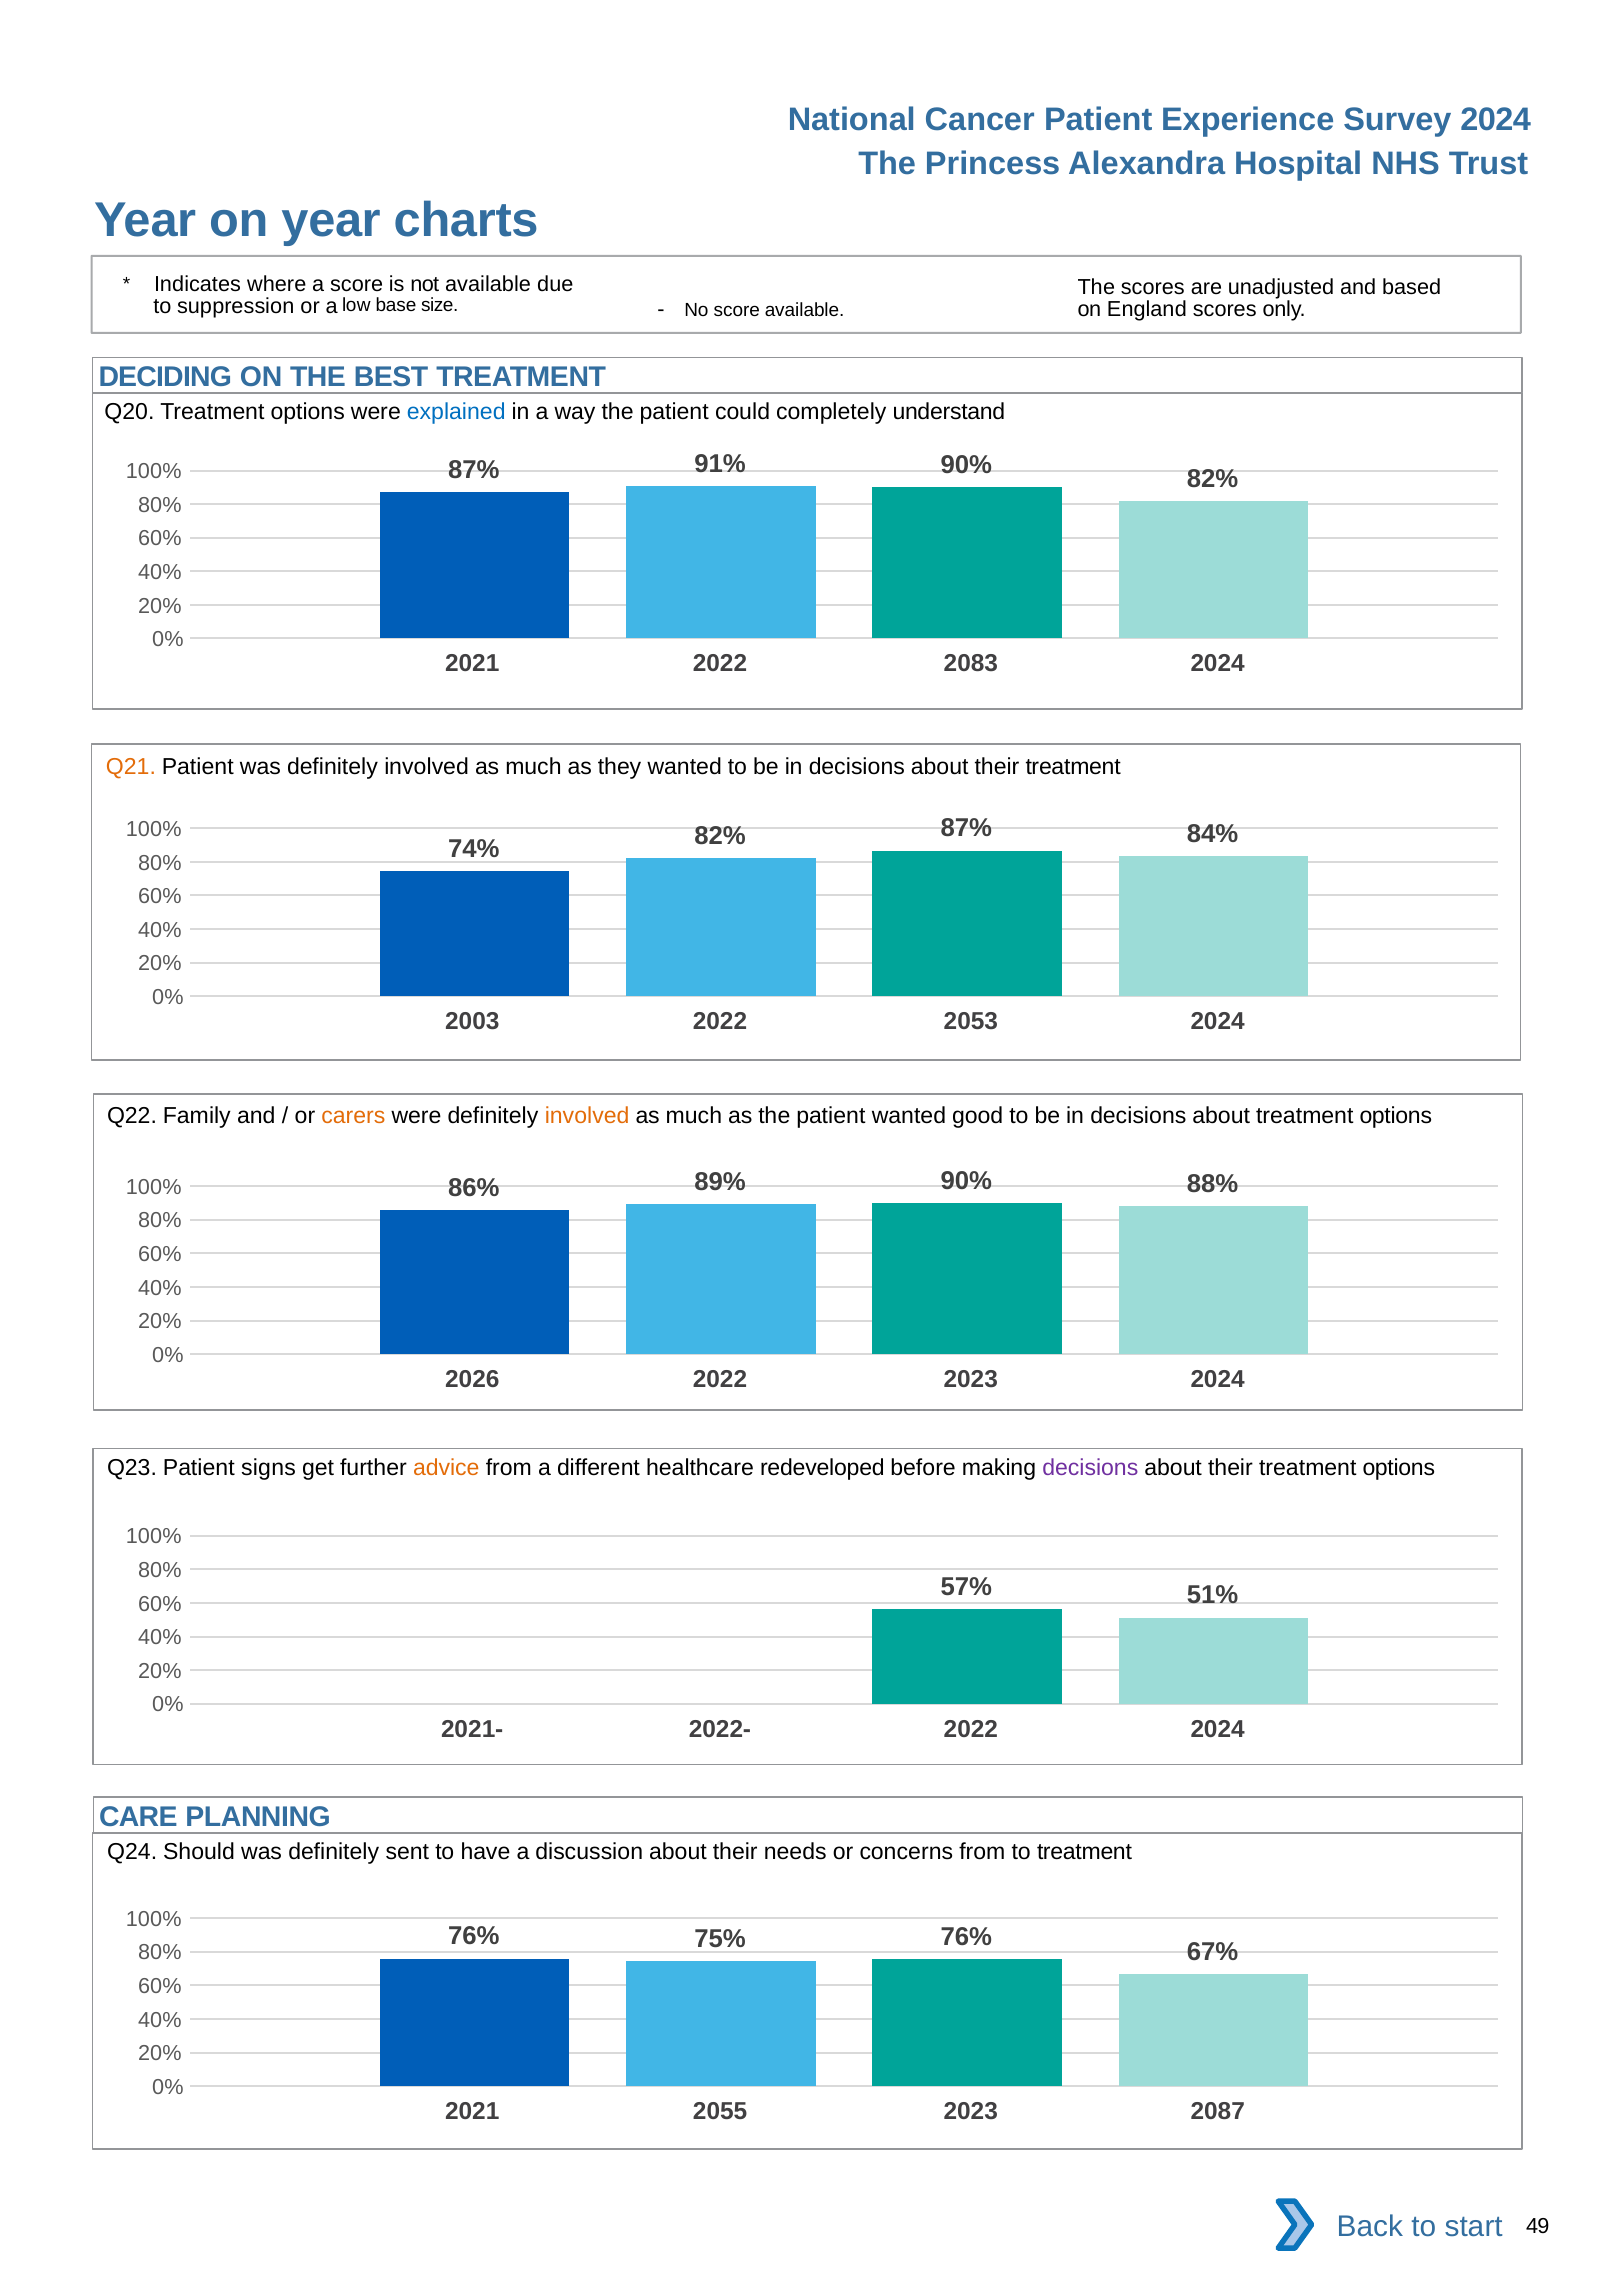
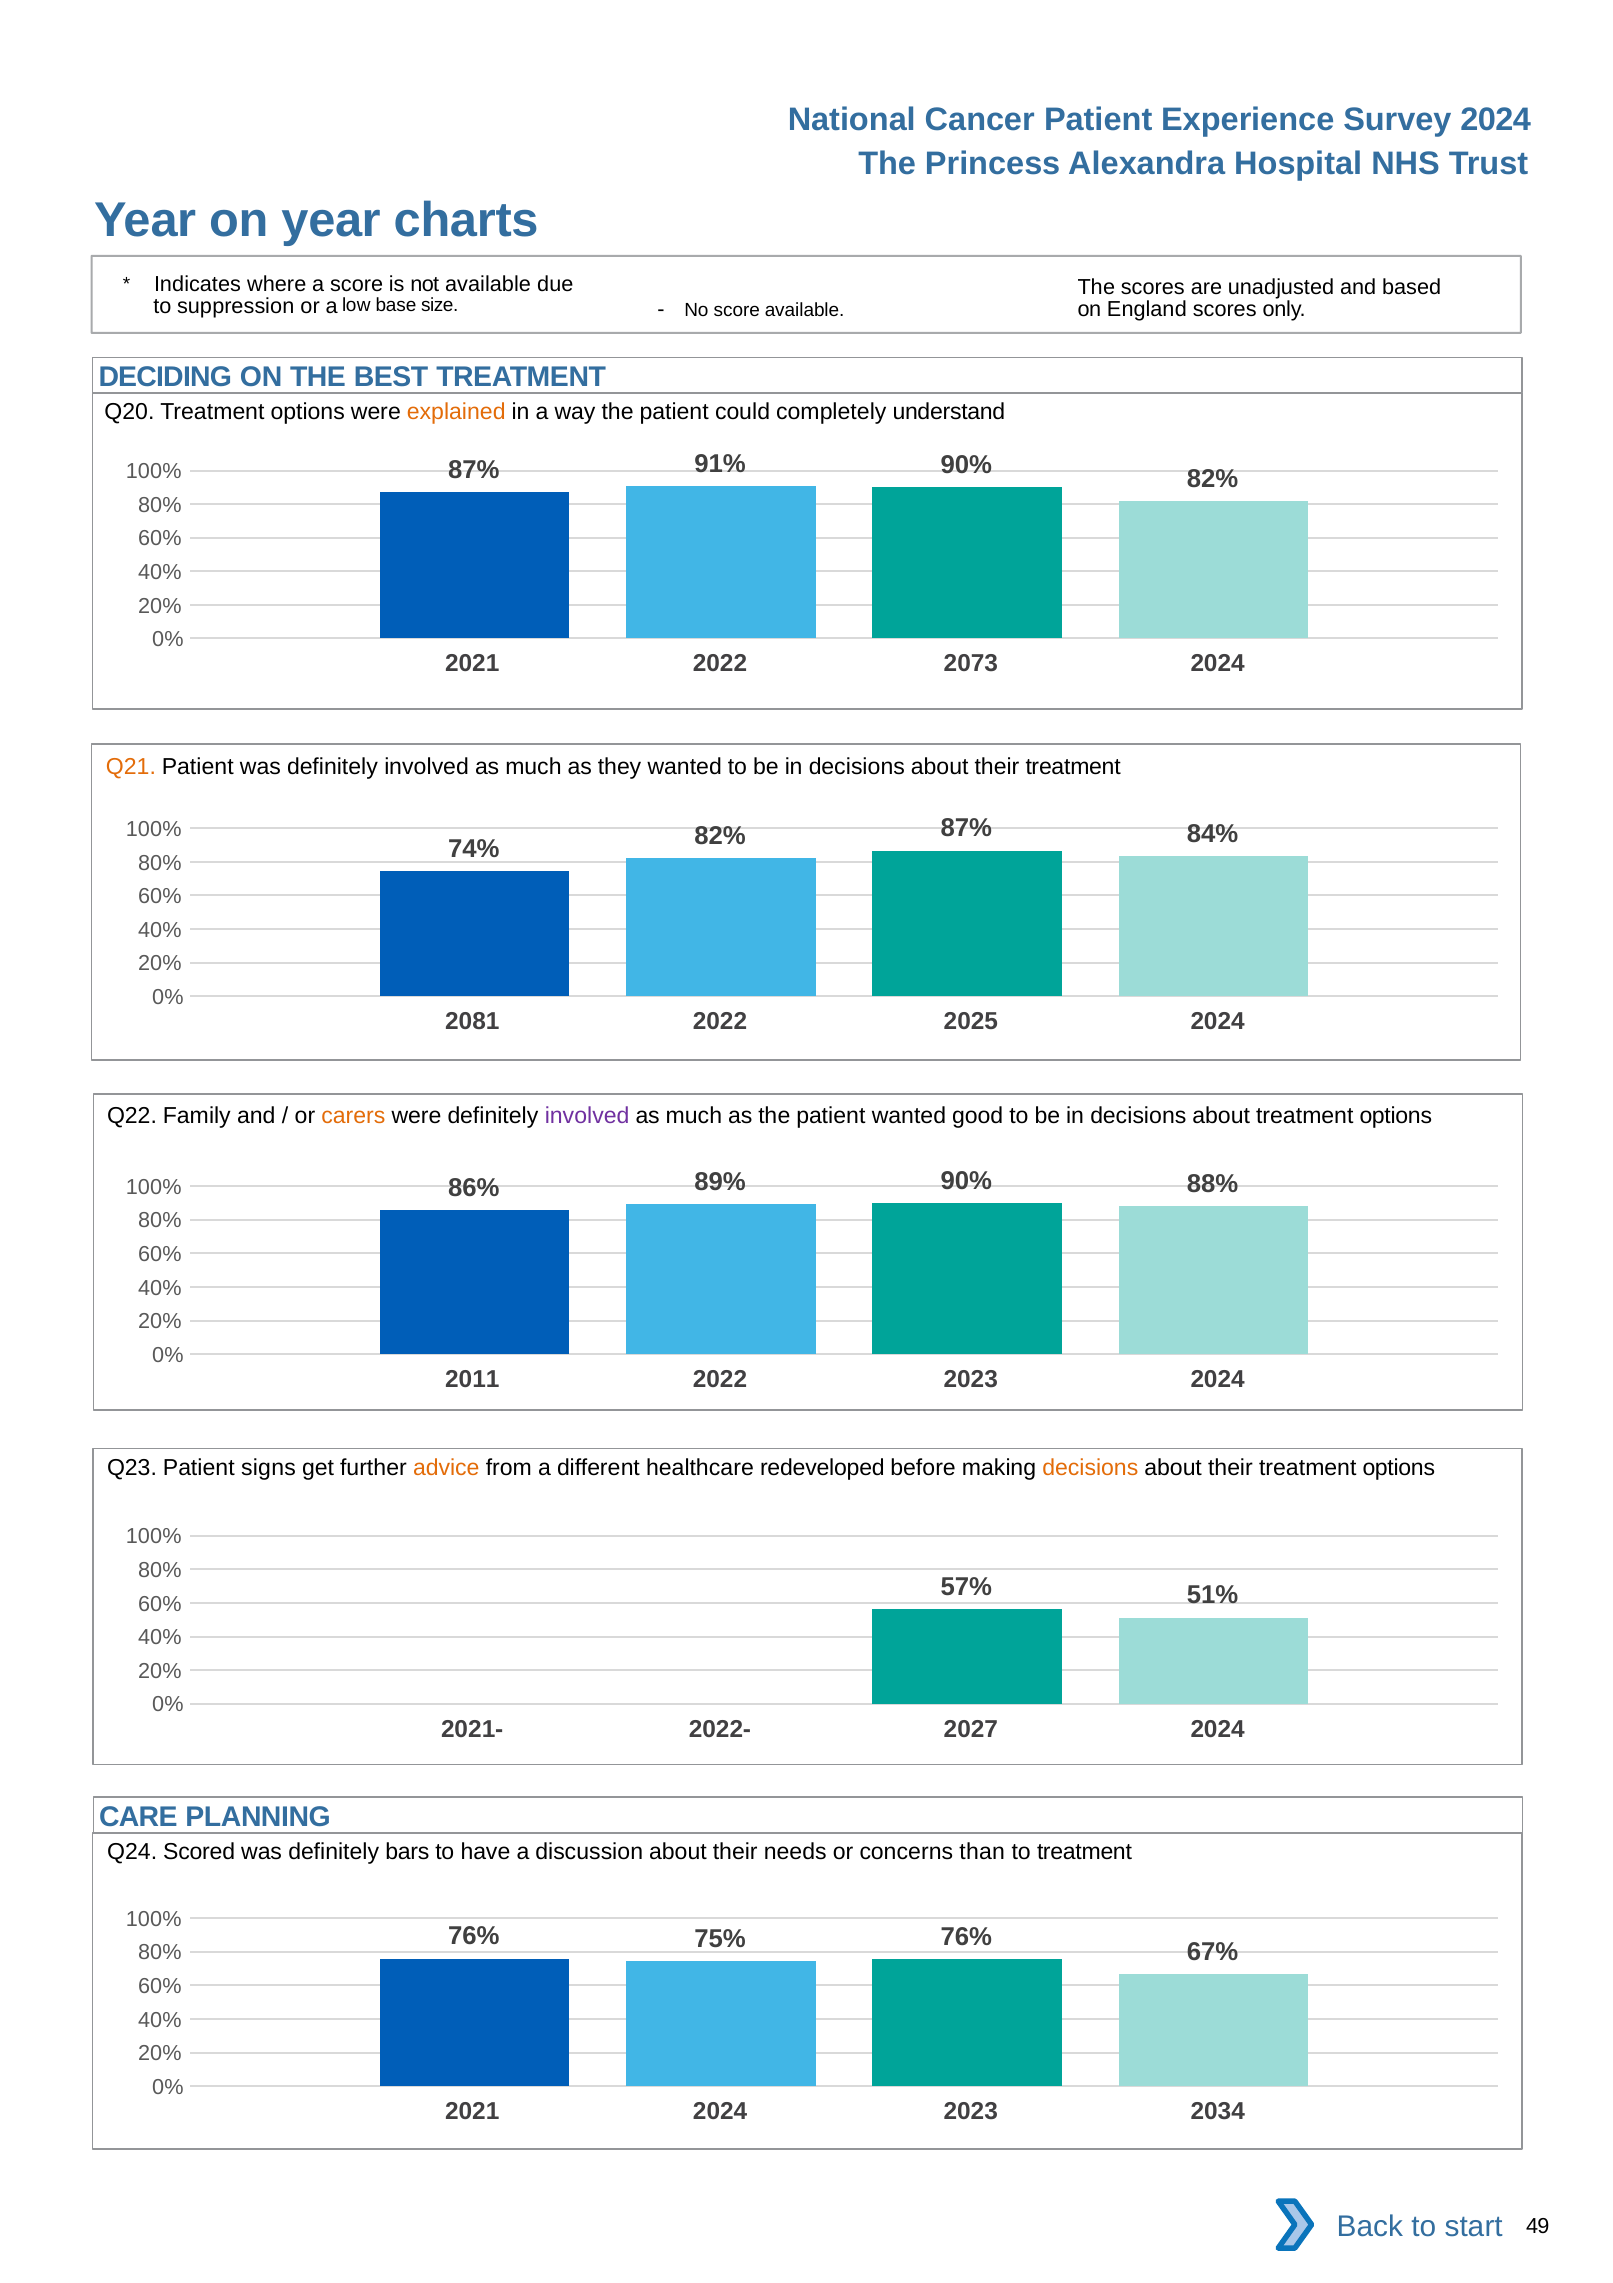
explained colour: blue -> orange
2083: 2083 -> 2073
2003: 2003 -> 2081
2053: 2053 -> 2025
involved at (587, 1116) colour: orange -> purple
2026: 2026 -> 2011
decisions at (1090, 1468) colour: purple -> orange
2022- 2022: 2022 -> 2027
Should: Should -> Scored
sent: sent -> bars
concerns from: from -> than
2021 2055: 2055 -> 2024
2087: 2087 -> 2034
